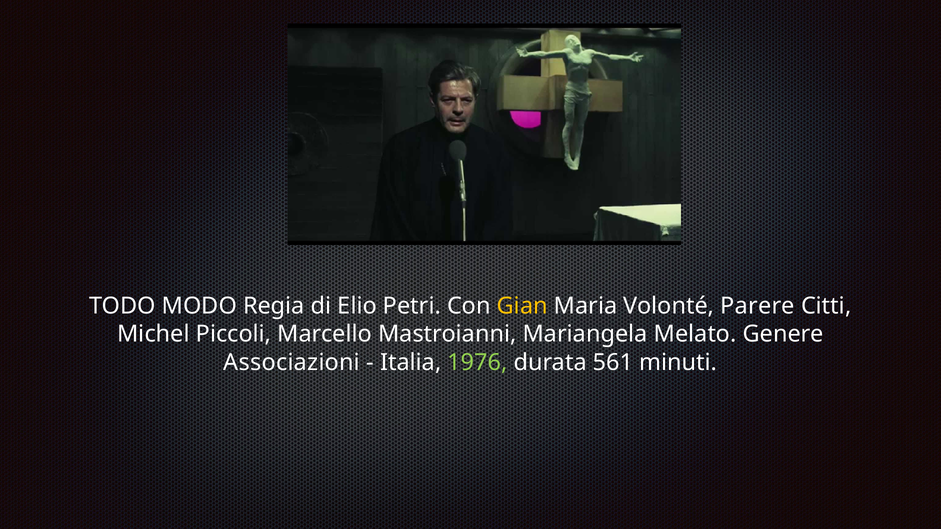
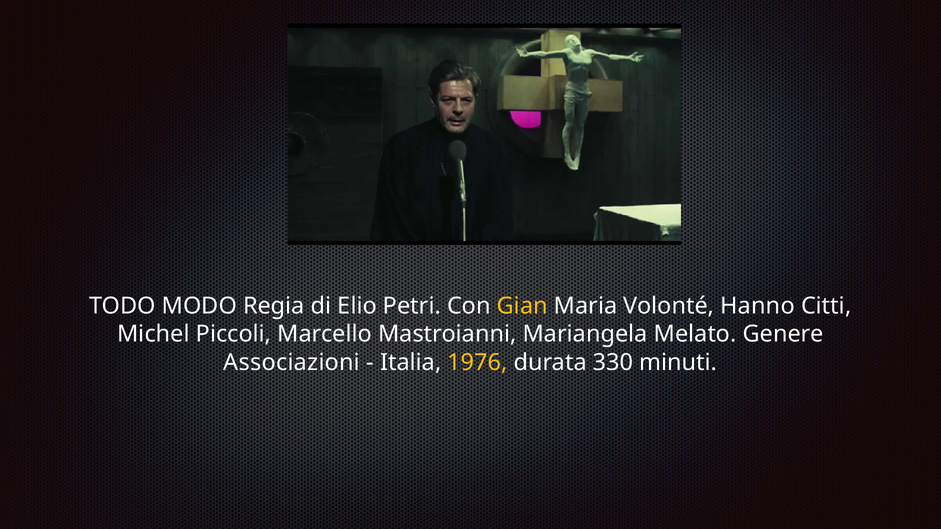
Parere: Parere -> Hanno
1976 colour: light green -> yellow
561: 561 -> 330
